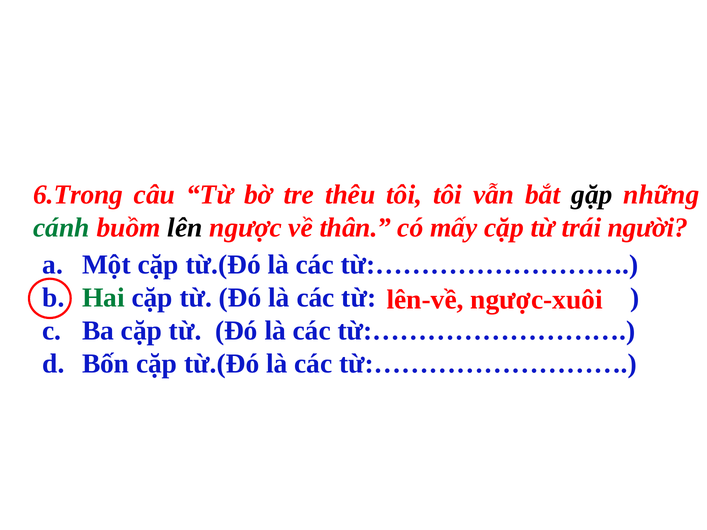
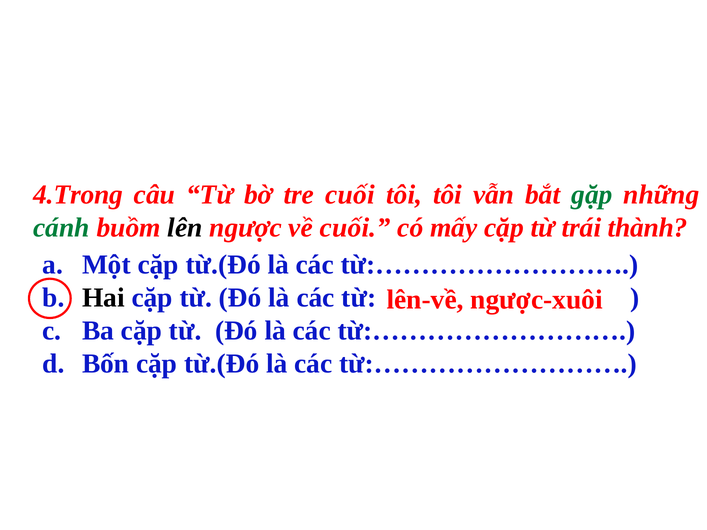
6.Trong: 6.Trong -> 4.Trong
tre thêu: thêu -> cuối
gặp colour: black -> green
về thân: thân -> cuối
người: người -> thành
Hai colour: green -> black
